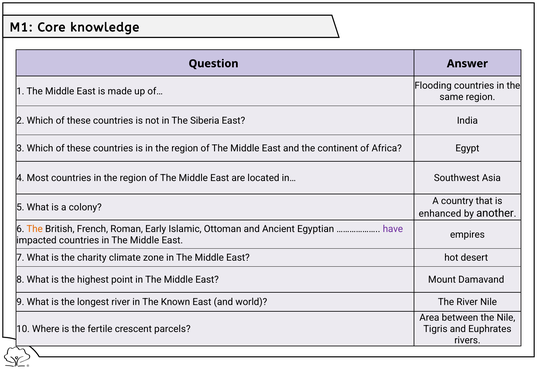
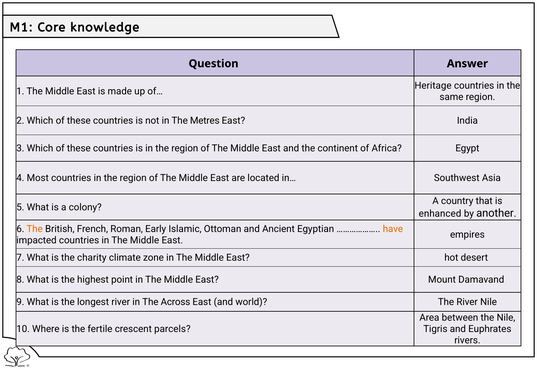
Flooding: Flooding -> Heritage
Siberia: Siberia -> Metres
have colour: purple -> orange
Known: Known -> Across
